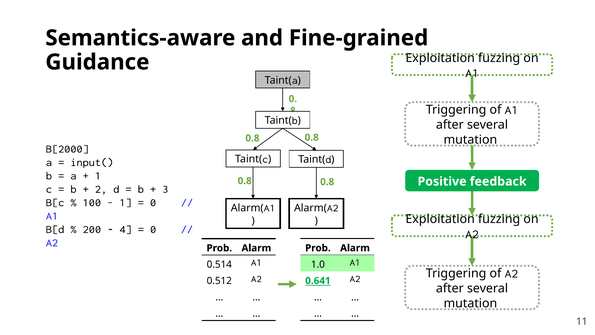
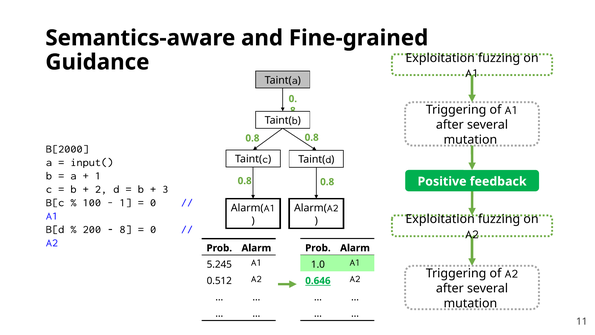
4 at (126, 229): 4 -> 8
0.514: 0.514 -> 5.245
0.641: 0.641 -> 0.646
